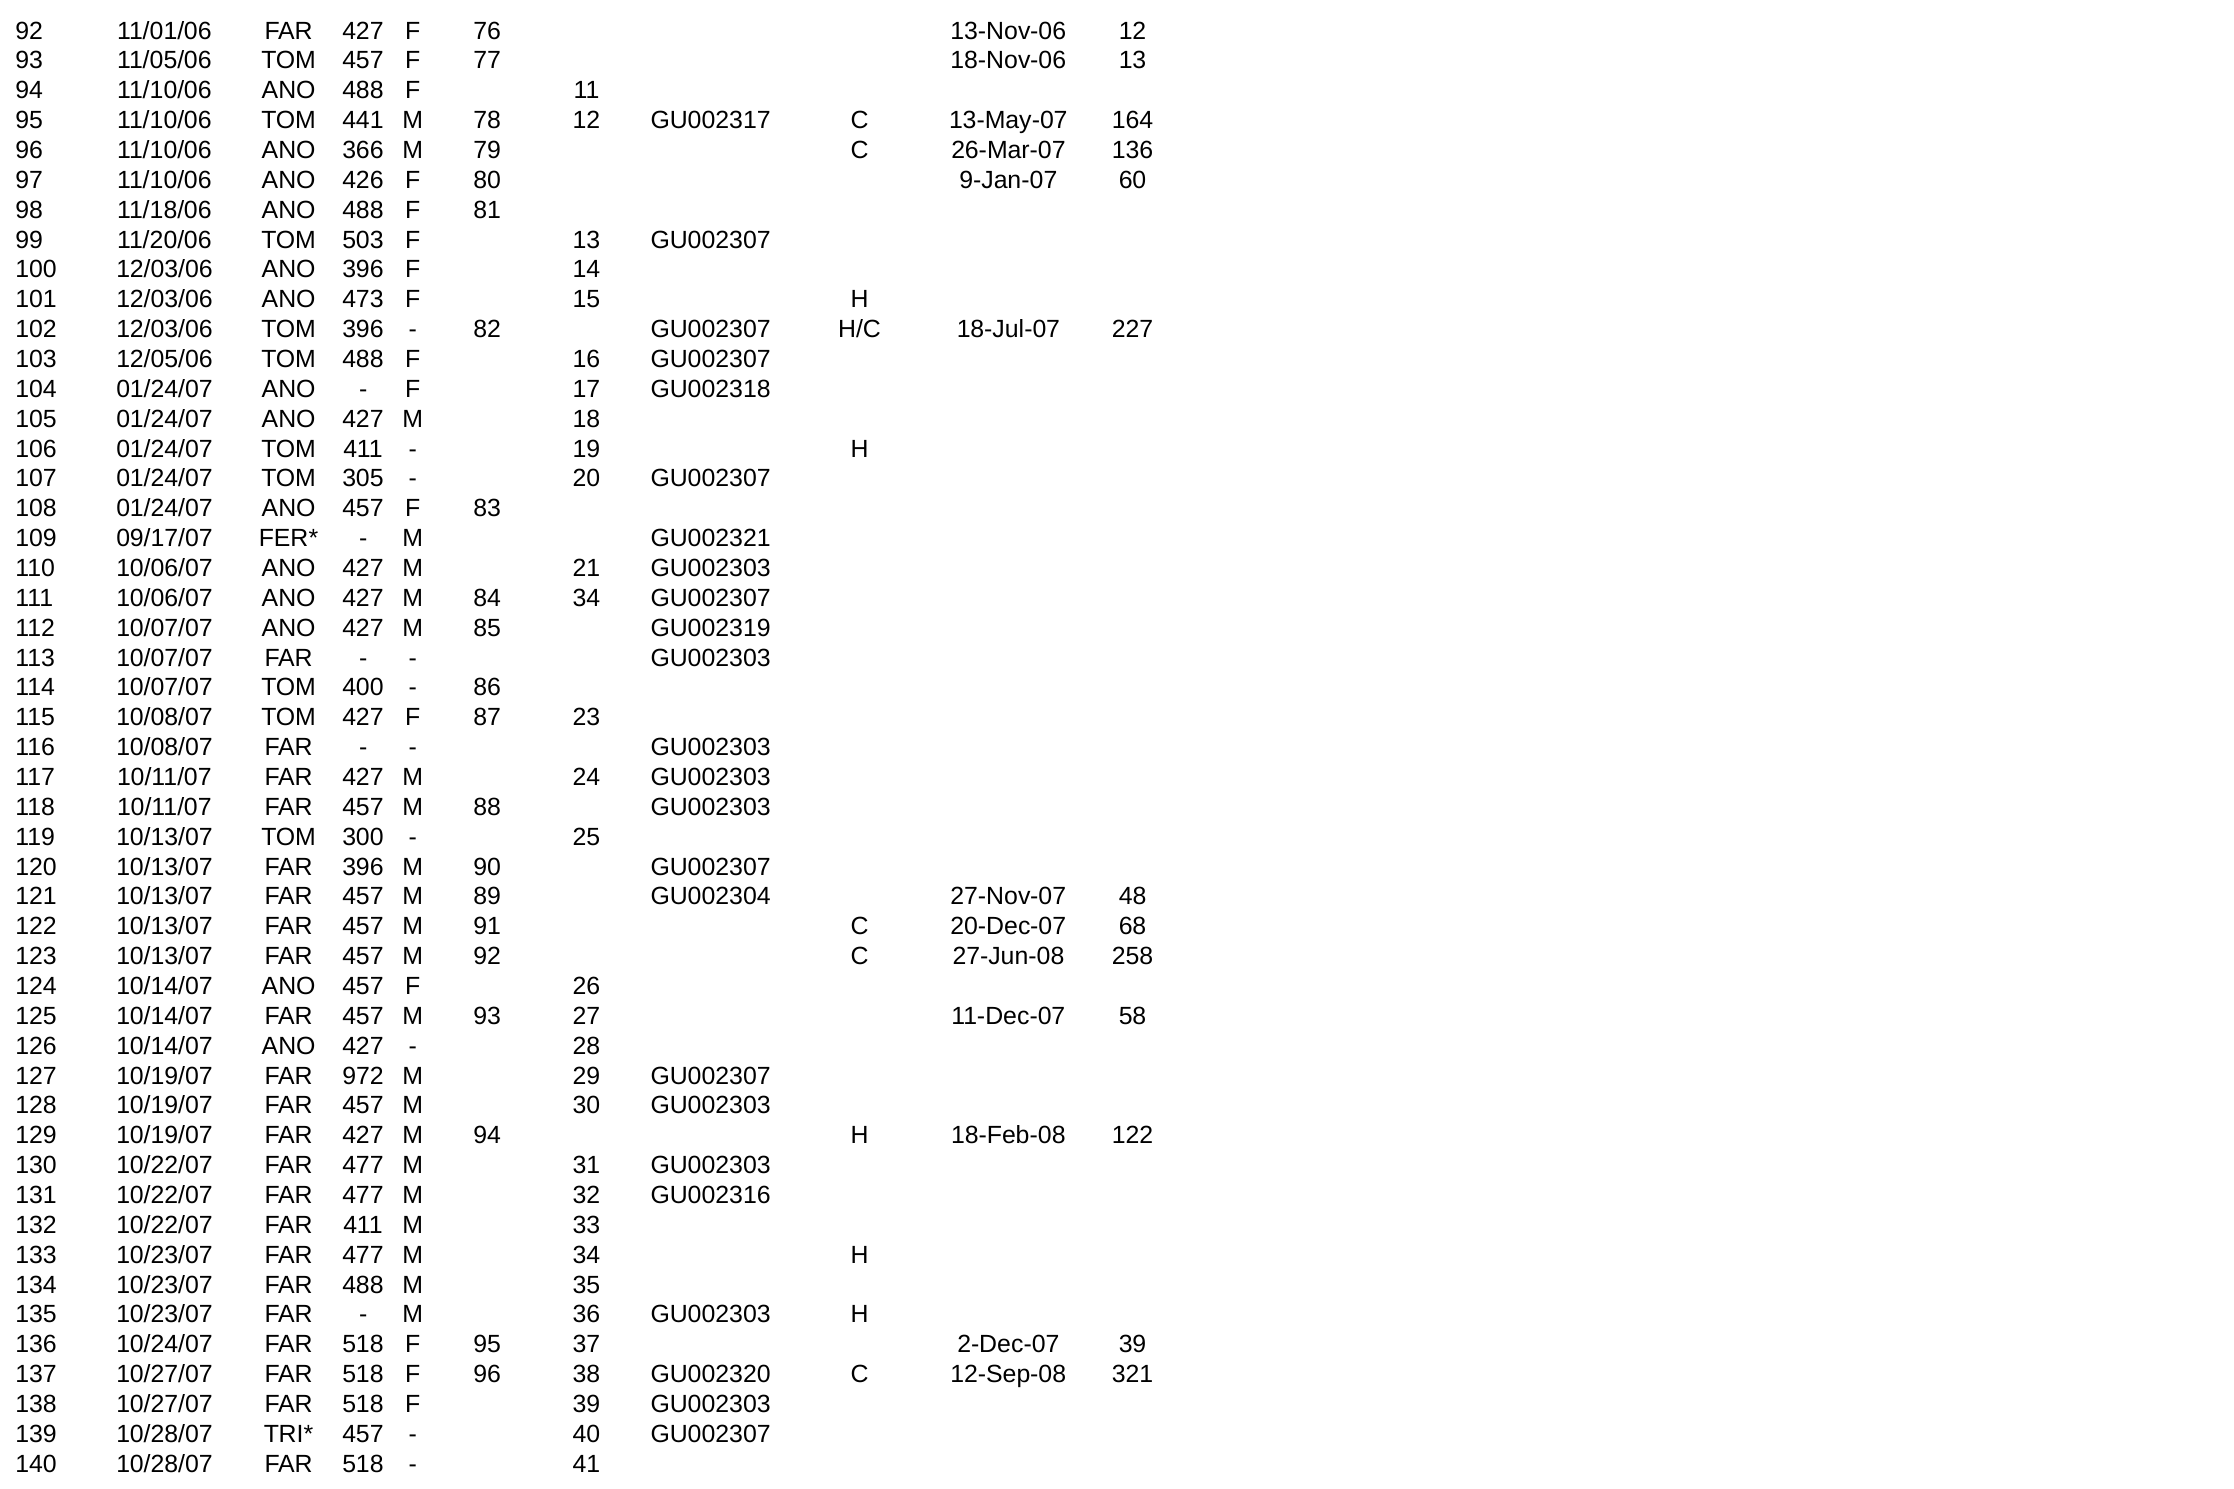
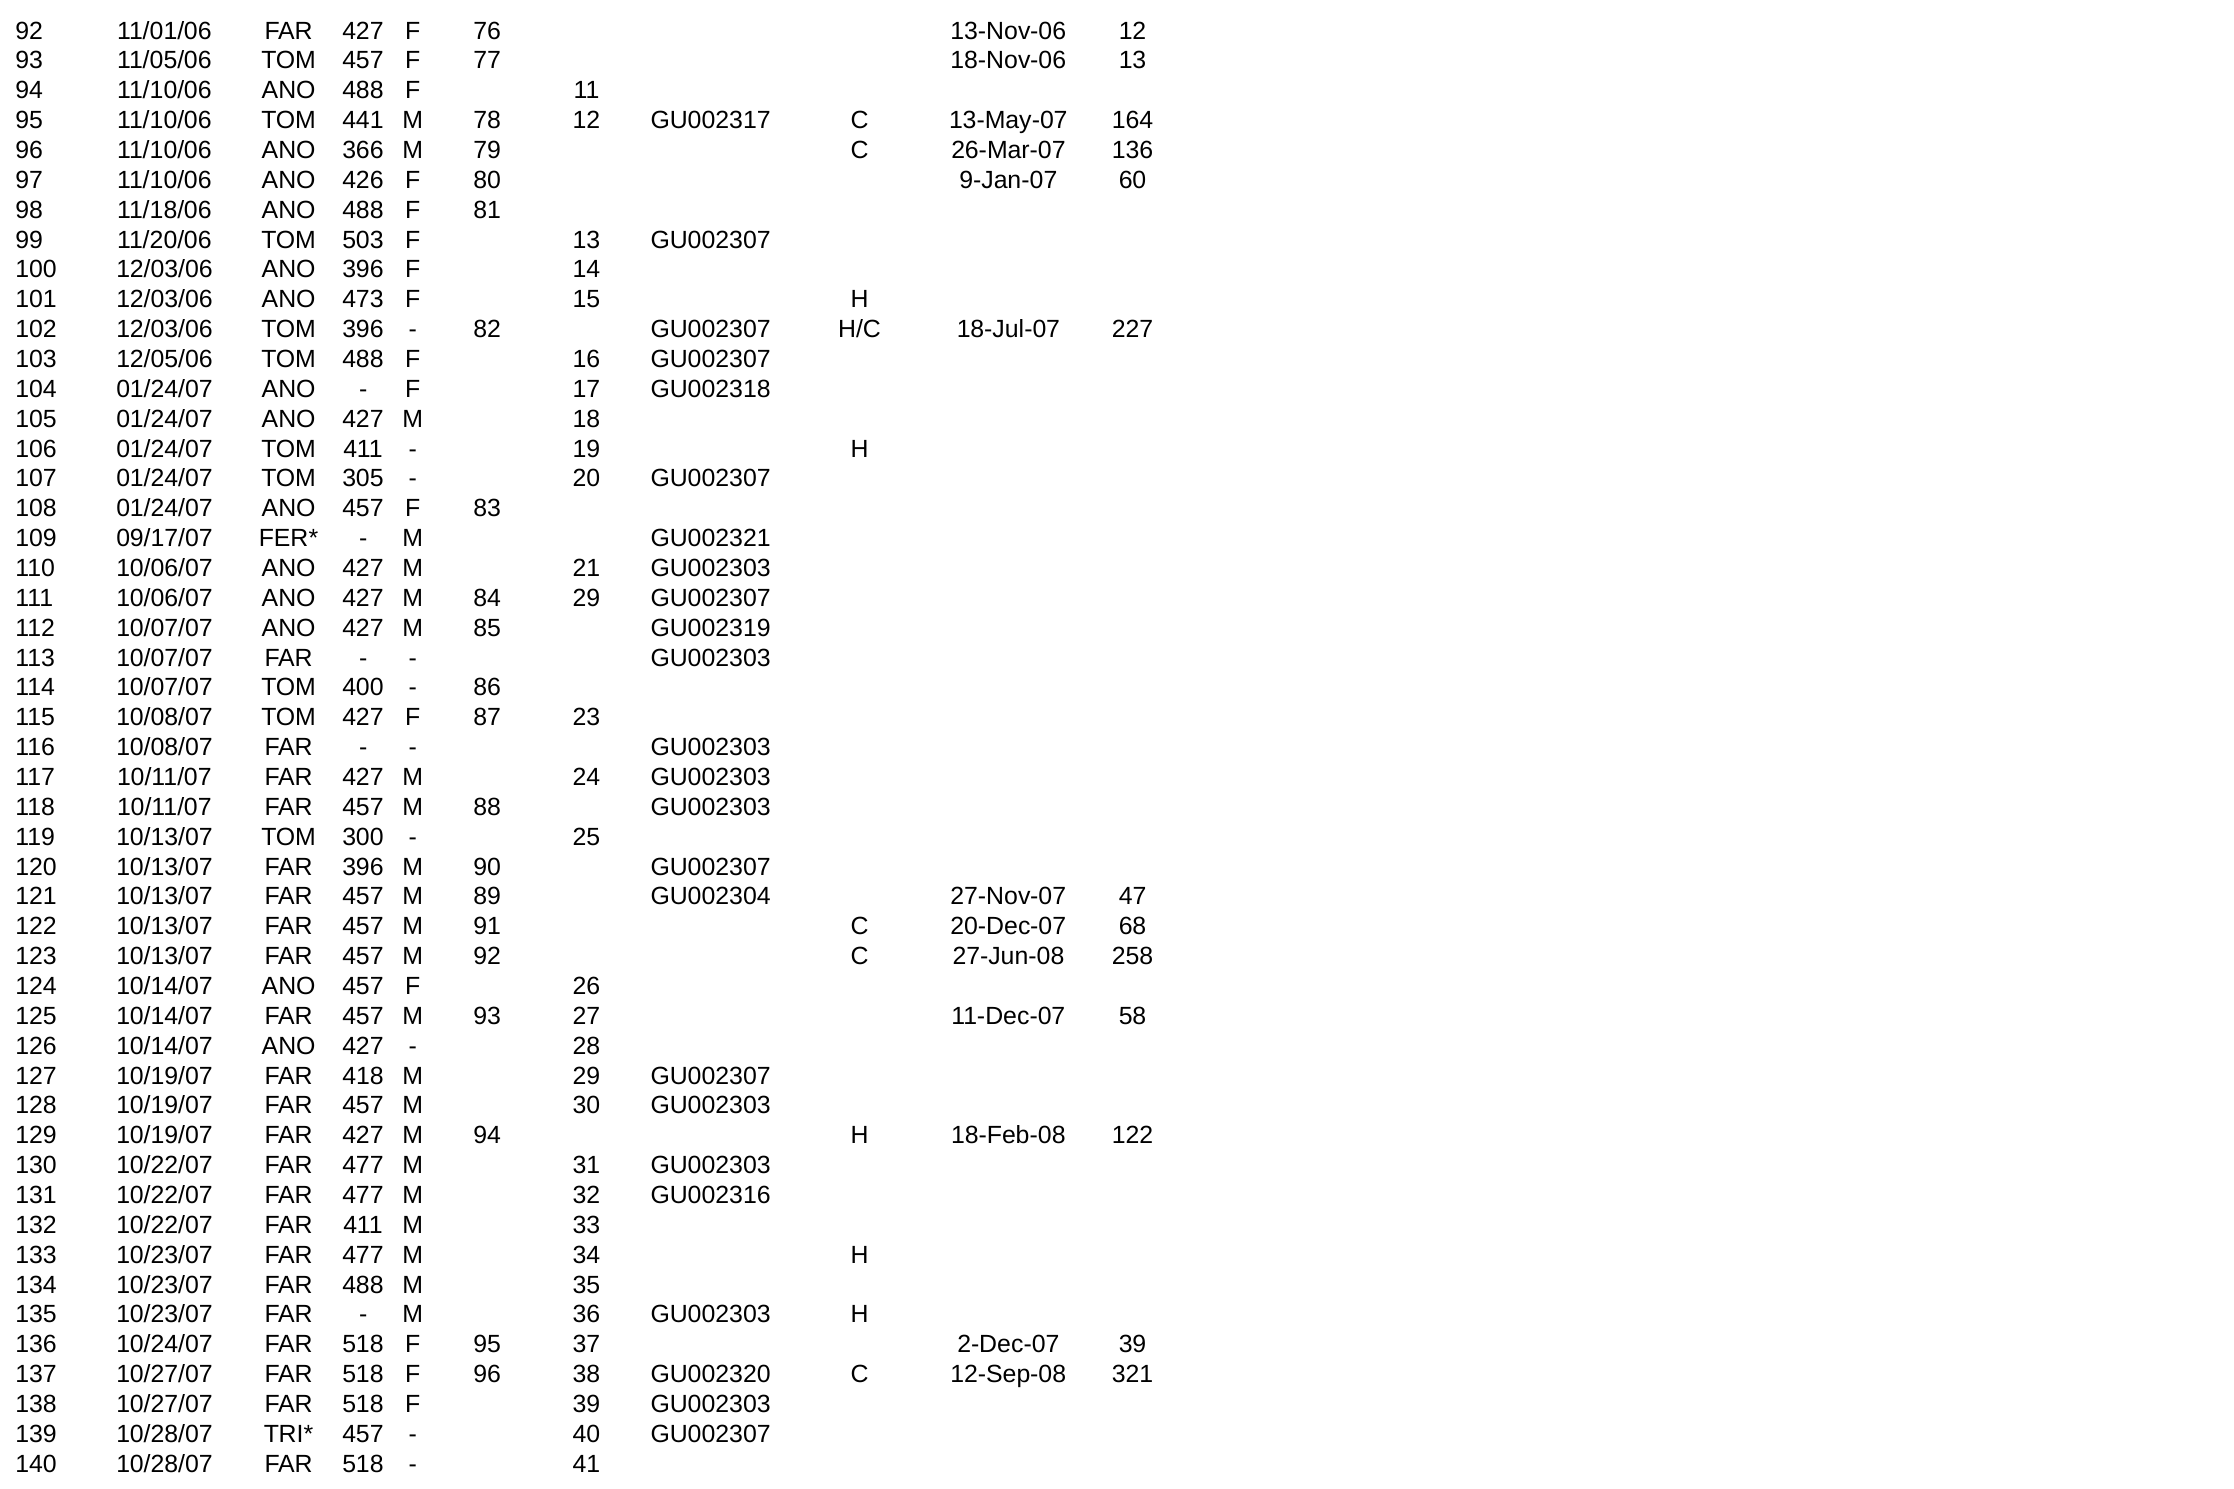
84 34: 34 -> 29
48: 48 -> 47
972: 972 -> 418
